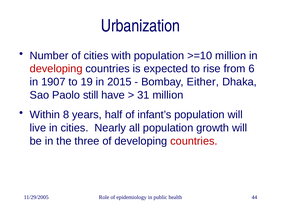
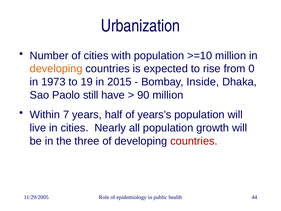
developing at (56, 69) colour: red -> orange
6: 6 -> 0
1907: 1907 -> 1973
Either: Either -> Inside
31: 31 -> 90
8: 8 -> 7
infant’s: infant’s -> years’s
